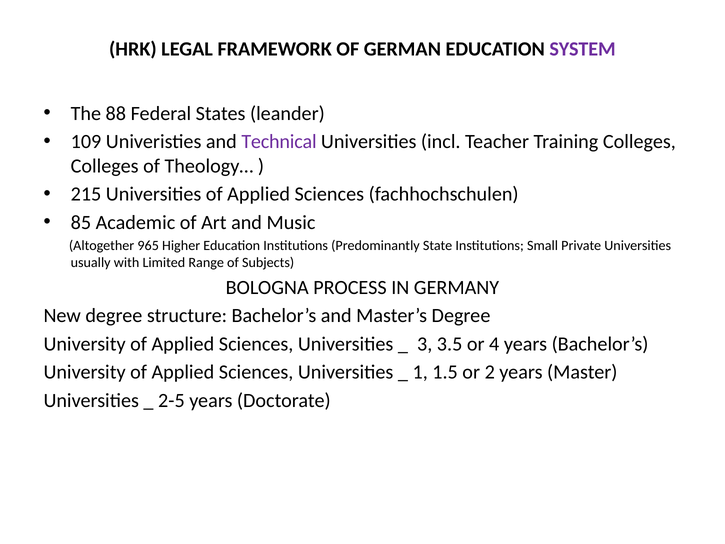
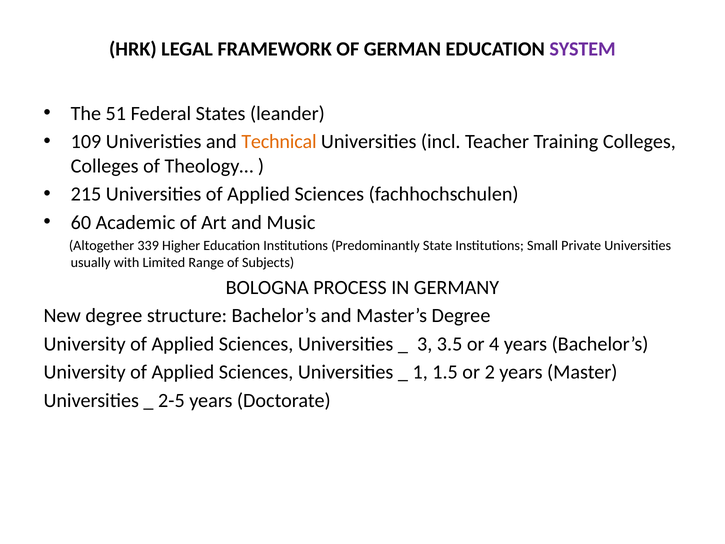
88: 88 -> 51
Technical colour: purple -> orange
85: 85 -> 60
965: 965 -> 339
